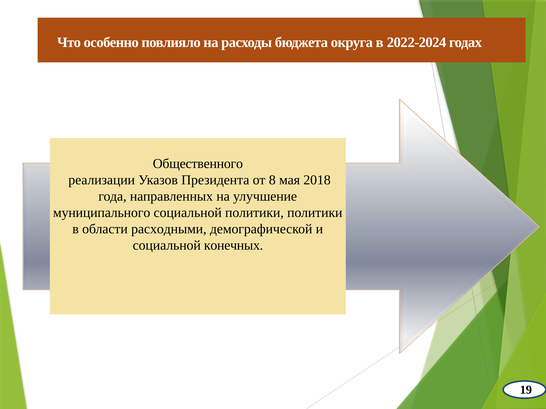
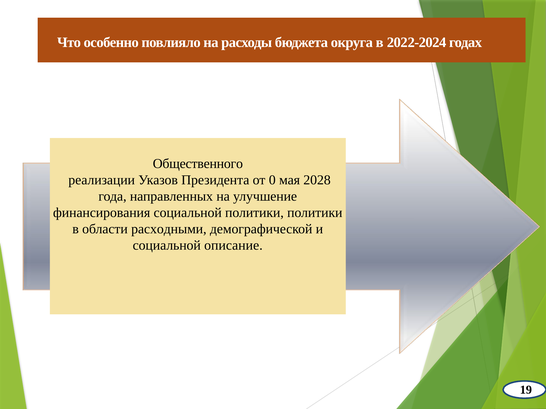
8: 8 -> 0
2018: 2018 -> 2028
муниципального: муниципального -> финансирования
конечных: конечных -> описание
